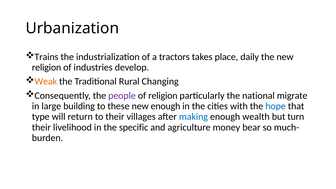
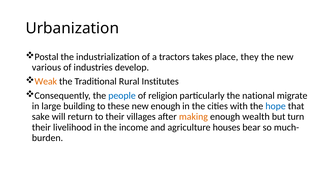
Trains: Trains -> Postal
daily: daily -> they
religion at (47, 67): religion -> various
Changing: Changing -> Institutes
people colour: purple -> blue
type: type -> sake
making colour: blue -> orange
specific: specific -> income
money: money -> houses
